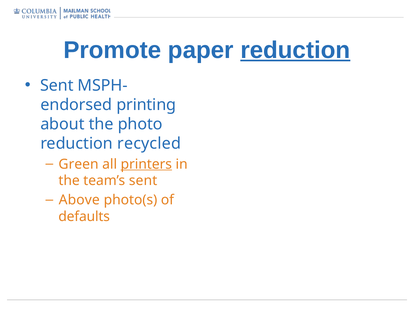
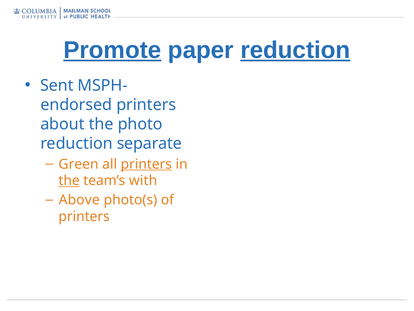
Promote underline: none -> present
printing at (146, 105): printing -> printers
recycled: recycled -> separate
the at (69, 180) underline: none -> present
team’s sent: sent -> with
defaults at (84, 216): defaults -> printers
